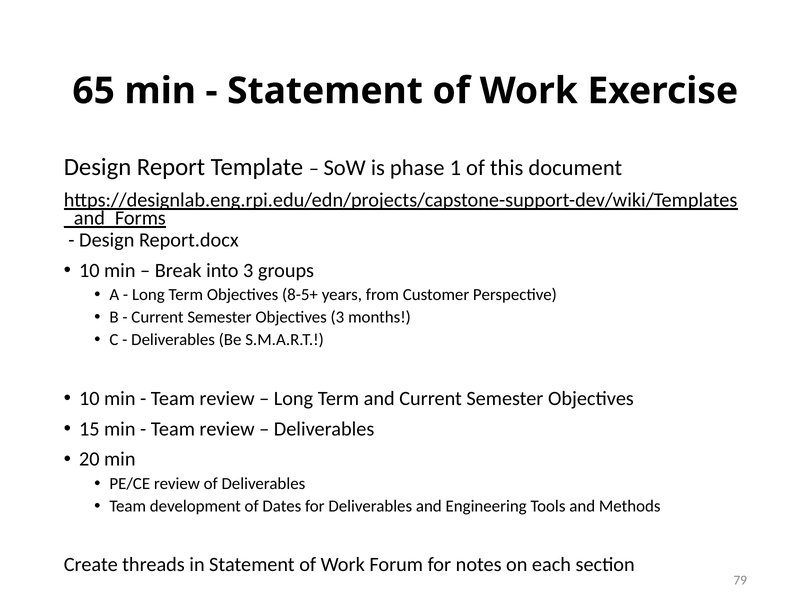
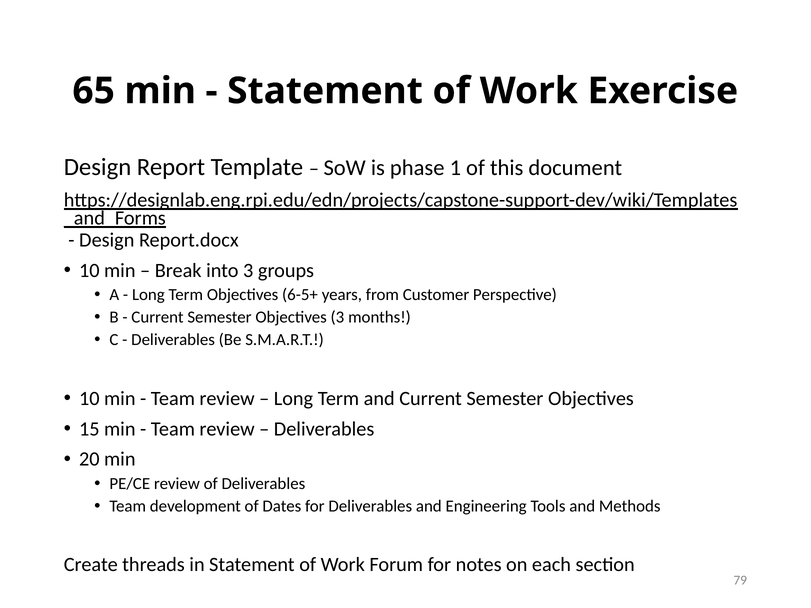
8-5+: 8-5+ -> 6-5+
